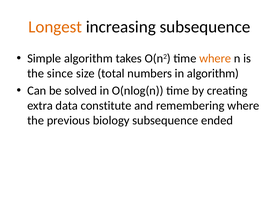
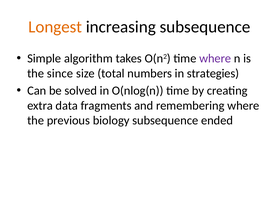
where at (215, 59) colour: orange -> purple
in algorithm: algorithm -> strategies
constitute: constitute -> fragments
